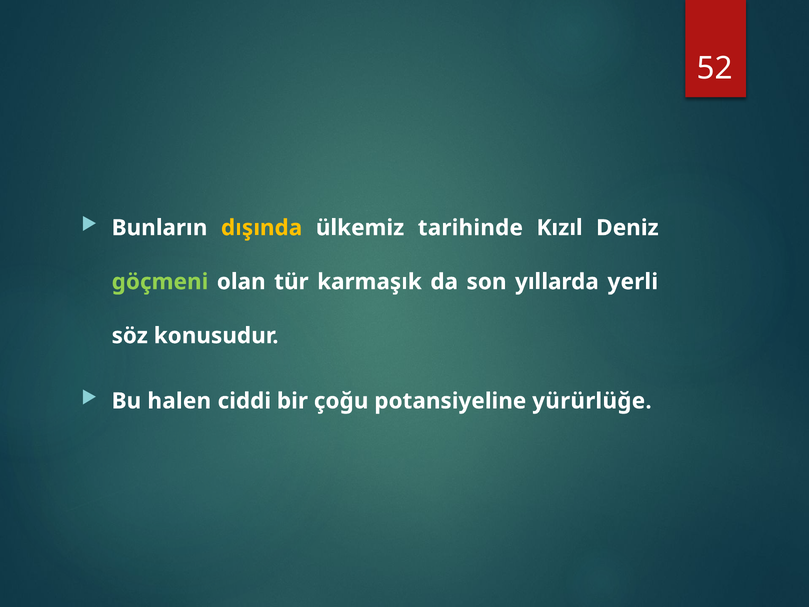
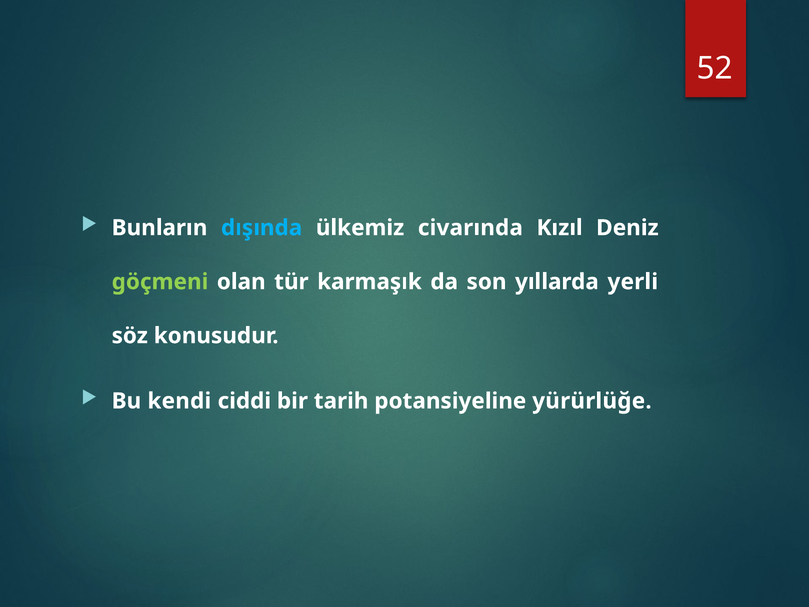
dışında colour: yellow -> light blue
tarihinde: tarihinde -> civarında
halen: halen -> kendi
çoğu: çoğu -> tarih
